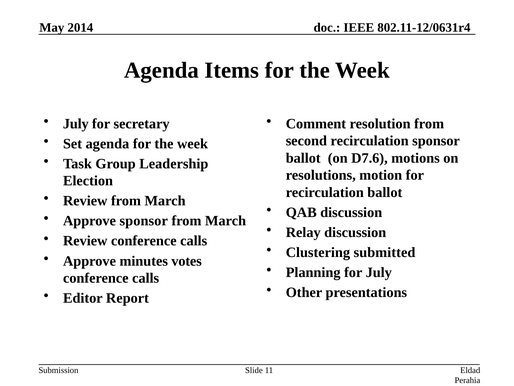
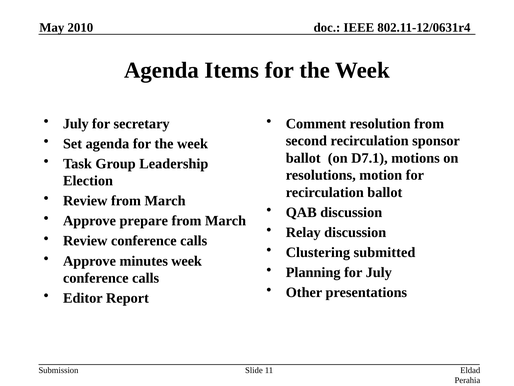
2014: 2014 -> 2010
D7.6: D7.6 -> D7.1
Approve sponsor: sponsor -> prepare
minutes votes: votes -> week
